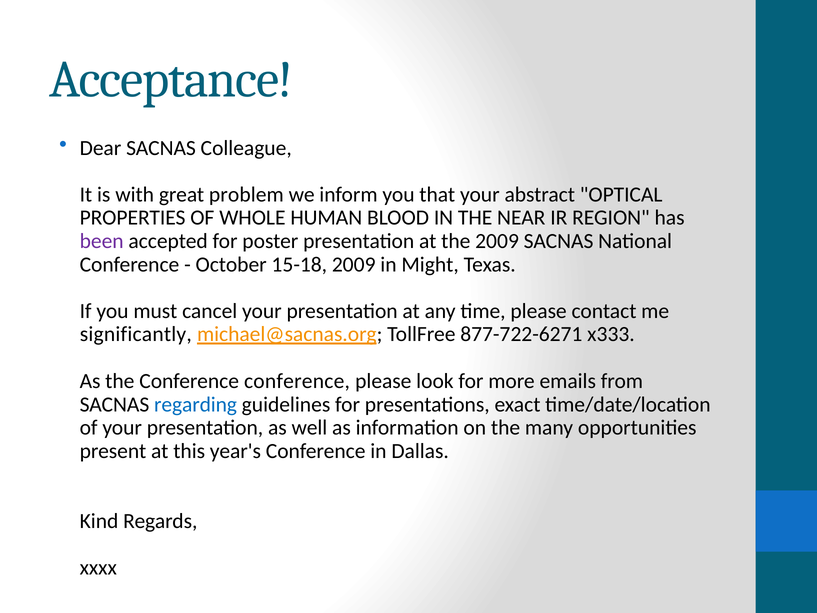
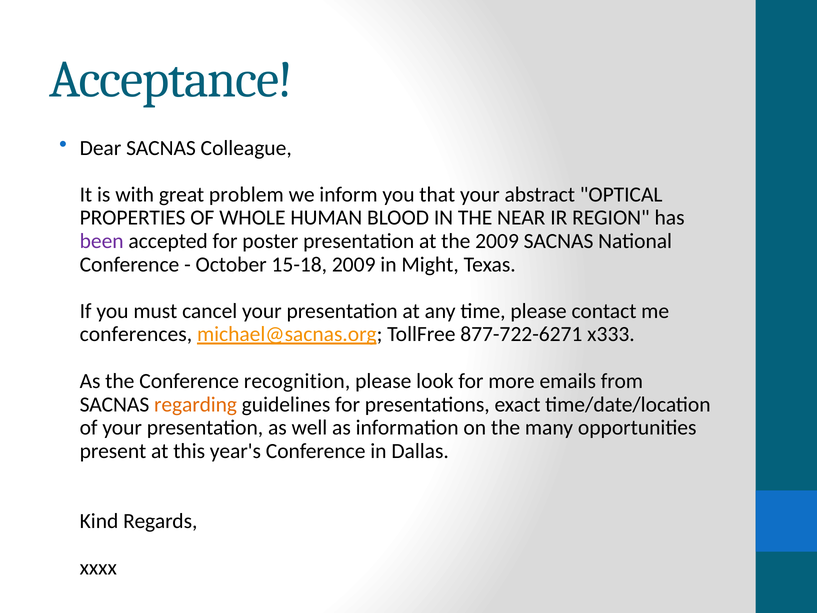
significantly: significantly -> conferences
Conference conference: conference -> recognition
regarding colour: blue -> orange
